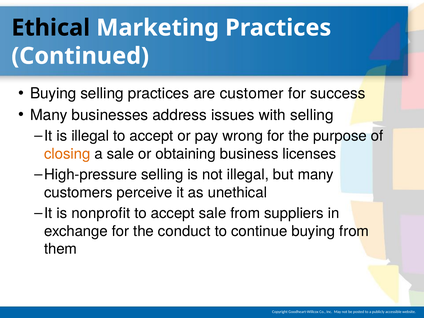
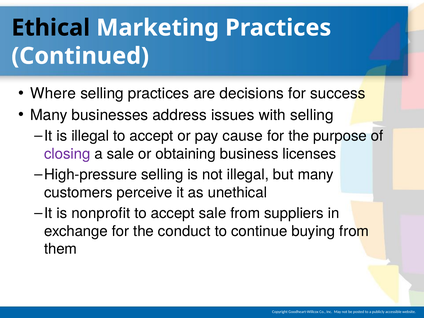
Buying at (53, 94): Buying -> Where
customer: customer -> decisions
wrong: wrong -> cause
closing colour: orange -> purple
